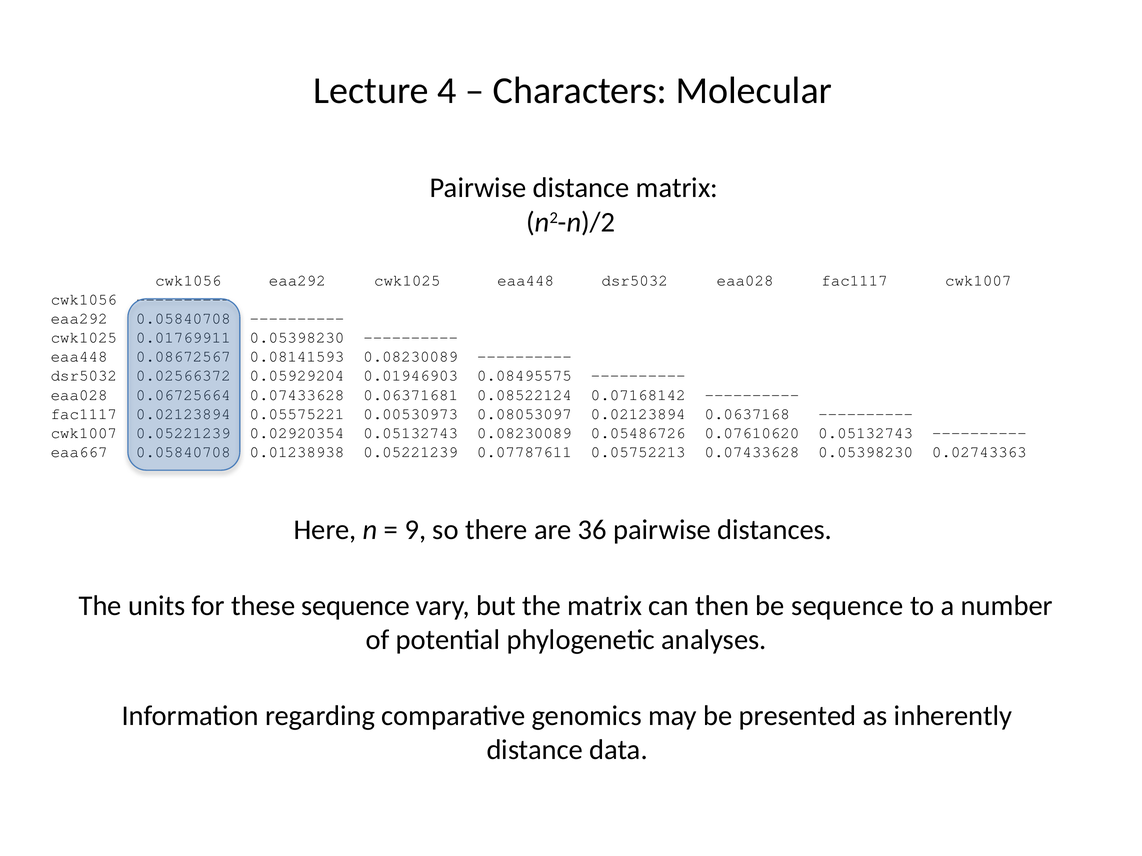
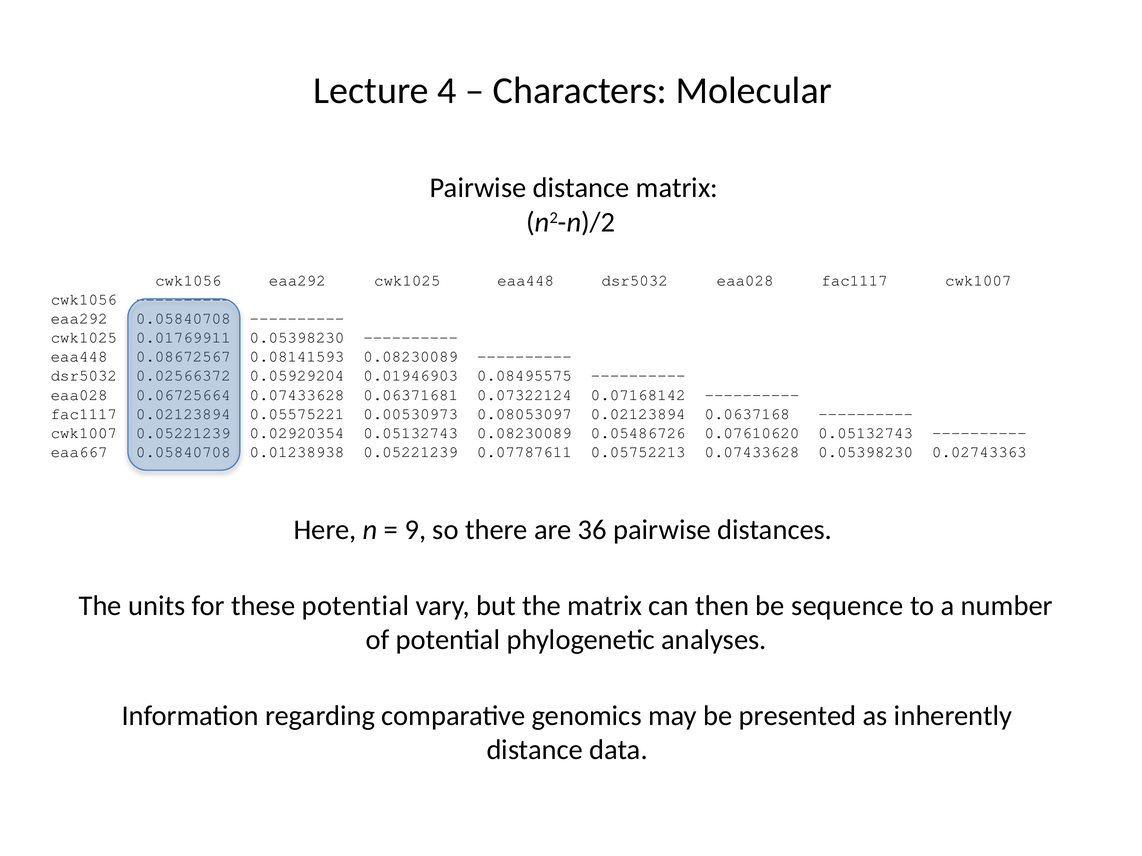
0.08522124: 0.08522124 -> 0.07322124
these sequence: sequence -> potential
